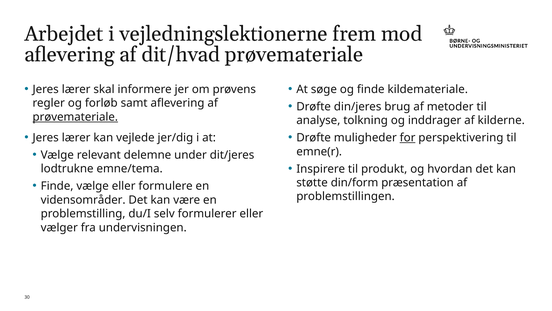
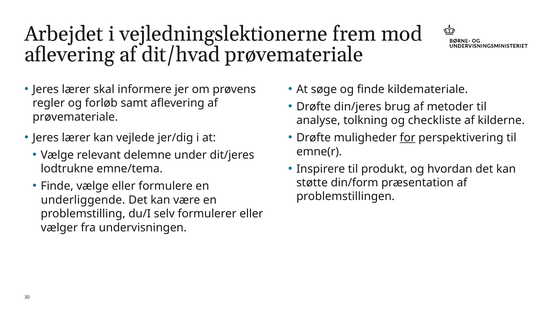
prøvemateriale at (75, 117) underline: present -> none
inddrager: inddrager -> checkliste
vidensområder: vidensområder -> underliggende
